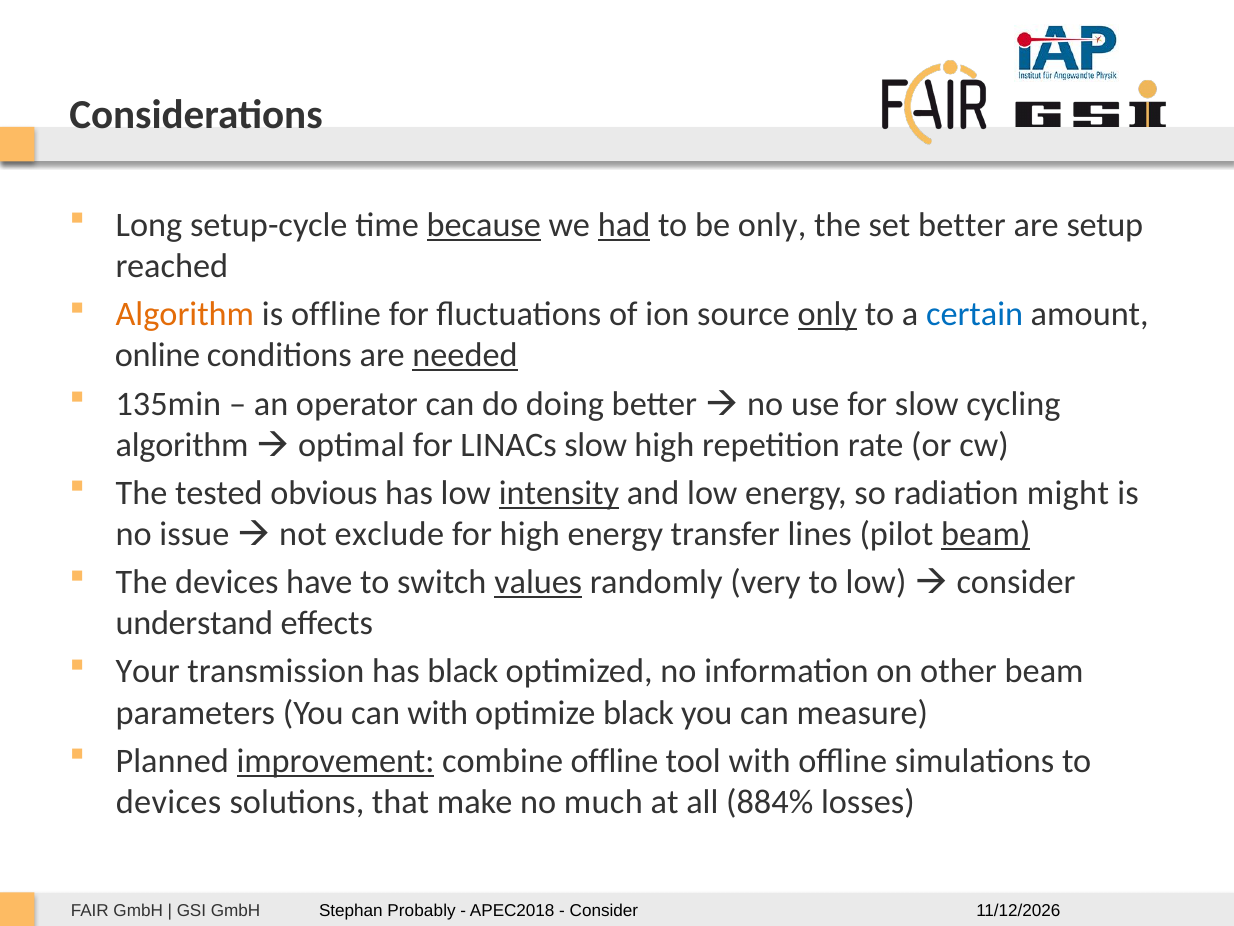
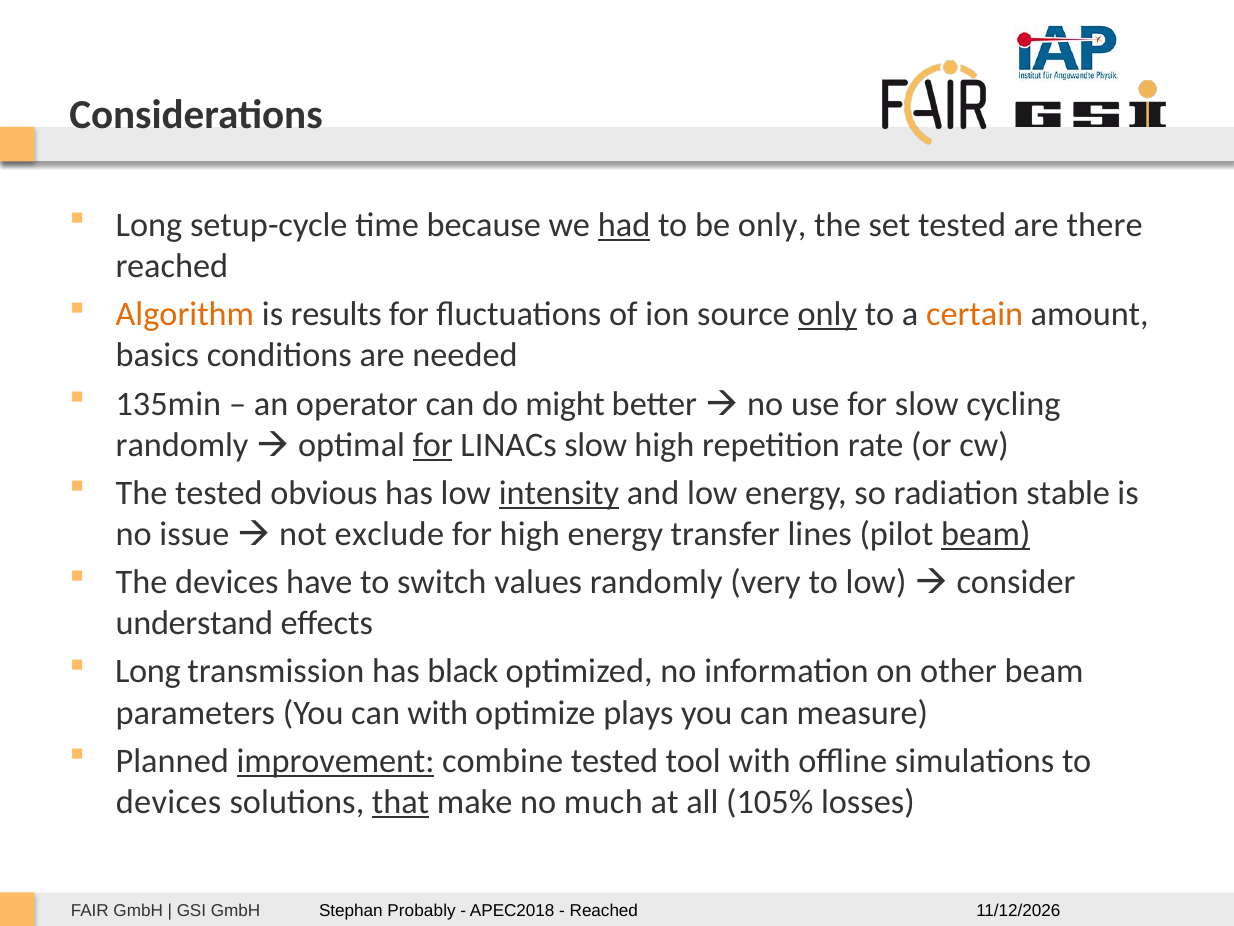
because underline: present -> none
set better: better -> tested
setup: setup -> there
is offline: offline -> results
certain colour: blue -> orange
online: online -> basics
needed underline: present -> none
doing: doing -> might
algorithm at (182, 445): algorithm -> randomly
for at (433, 445) underline: none -> present
might: might -> stable
values underline: present -> none
Your at (148, 671): Your -> Long
optimize black: black -> plays
combine offline: offline -> tested
that underline: none -> present
884%: 884% -> 105%
Consider at (604, 911): Consider -> Reached
